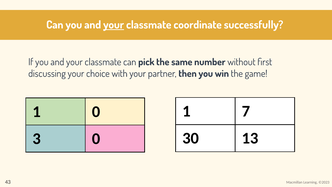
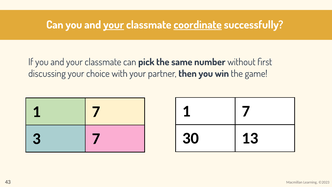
coordinate underline: none -> present
0 at (96, 111): 0 -> 7
3 0: 0 -> 7
